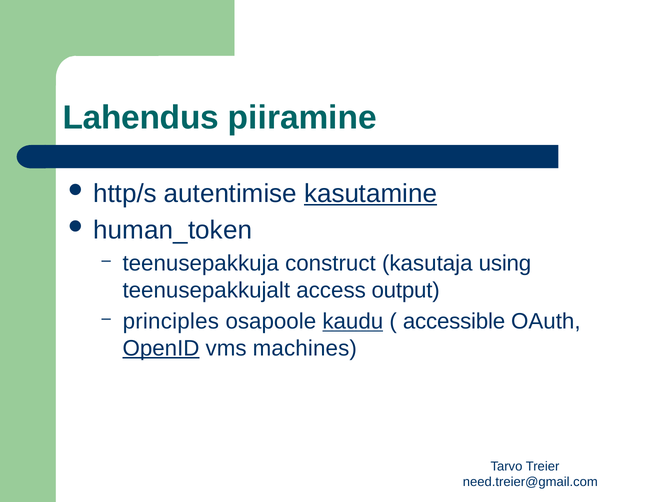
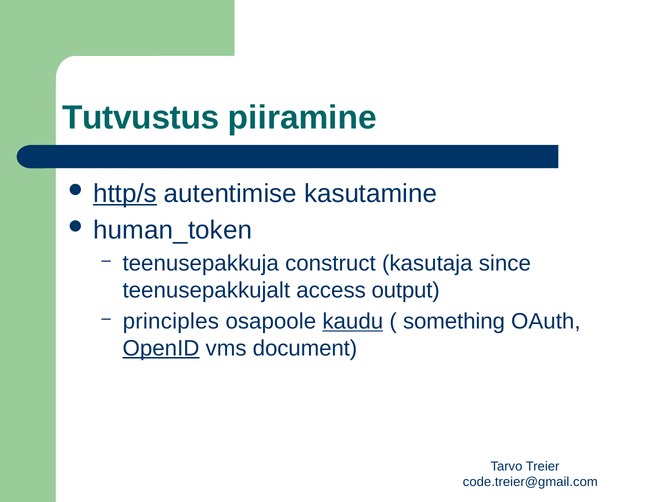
Lahendus: Lahendus -> Tutvustus
http/s underline: none -> present
kasutamine underline: present -> none
using: using -> since
accessible: accessible -> something
machines: machines -> document
need.treier@gmail.com: need.treier@gmail.com -> code.treier@gmail.com
